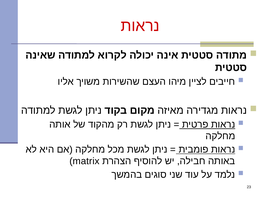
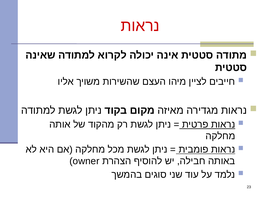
matrix: matrix -> owner
